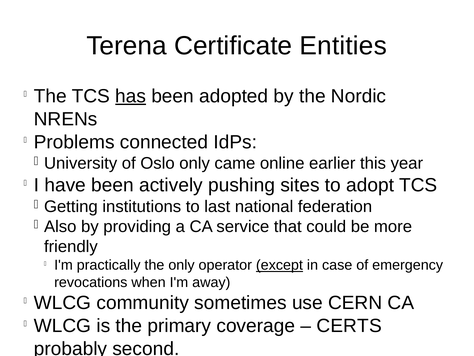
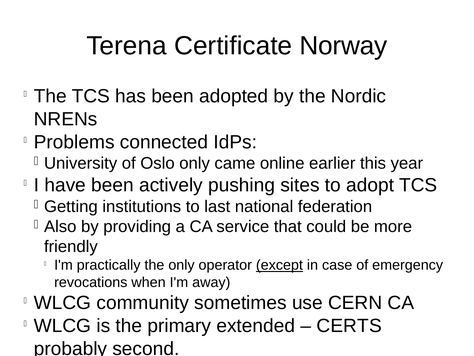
Entities: Entities -> Norway
has underline: present -> none
coverage: coverage -> extended
